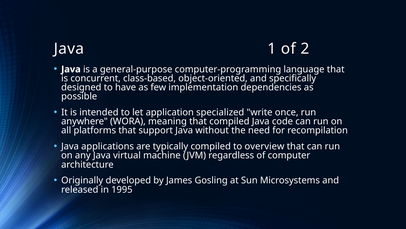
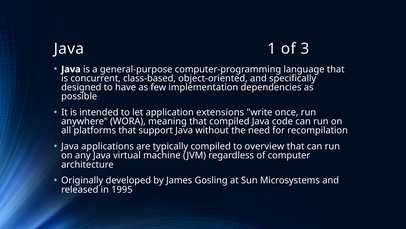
2: 2 -> 3
specialized: specialized -> extensions
